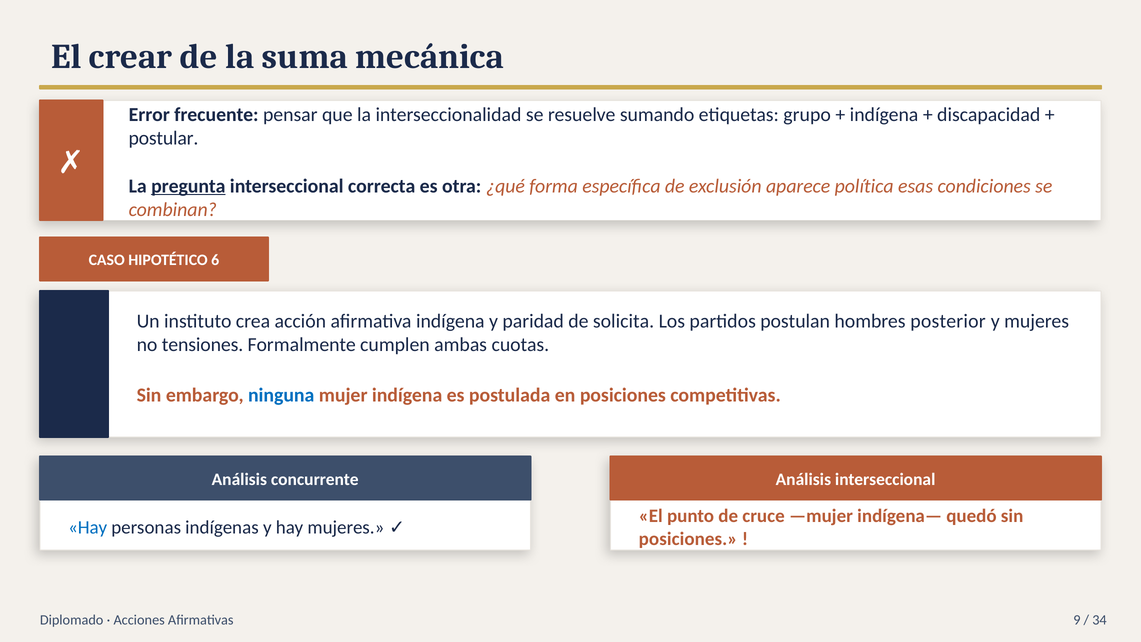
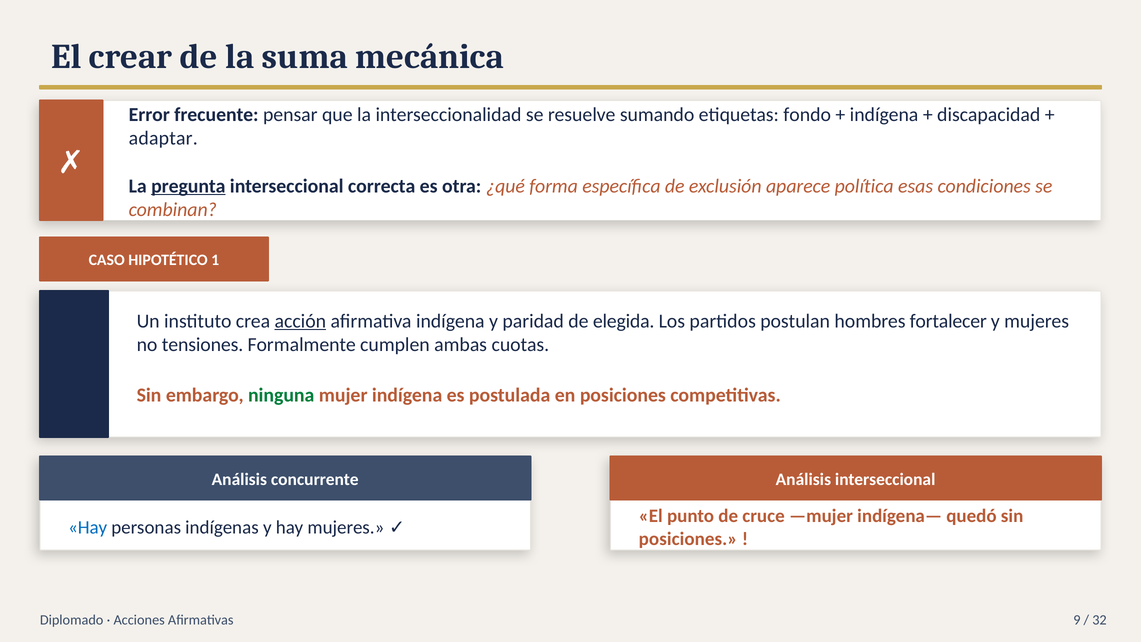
grupo: grupo -> fondo
postular: postular -> adaptar
6: 6 -> 1
acción underline: none -> present
solicita: solicita -> elegida
posterior: posterior -> fortalecer
ninguna colour: blue -> green
34: 34 -> 32
